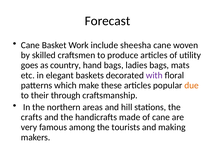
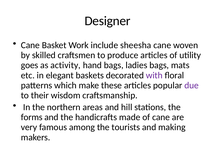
Forecast: Forecast -> Designer
country: country -> activity
due colour: orange -> purple
through: through -> wisdom
crafts: crafts -> forms
